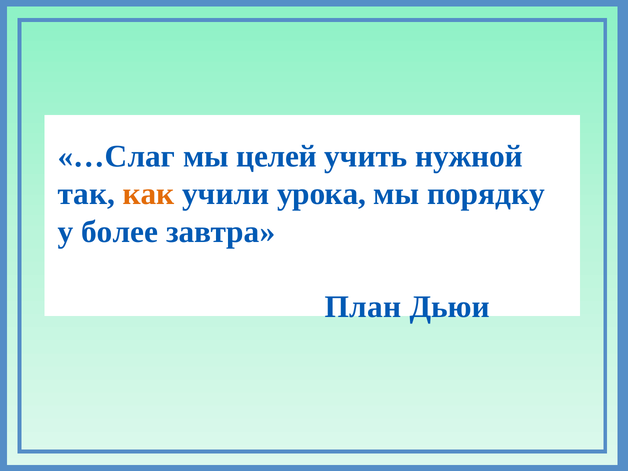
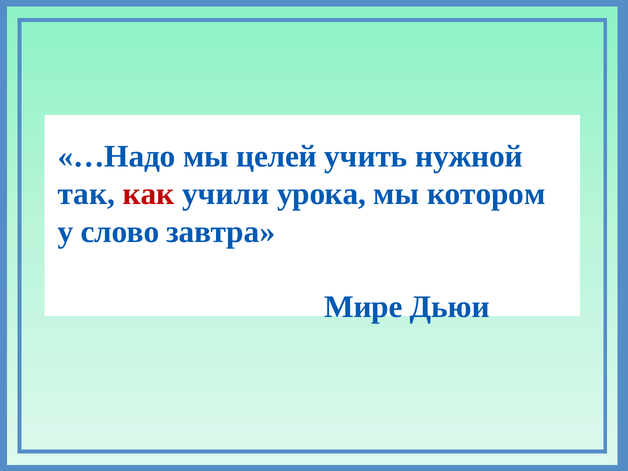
…Слаг: …Слаг -> …Надо
как colour: orange -> red
порядку: порядку -> котором
более: более -> слово
План: План -> Мире
